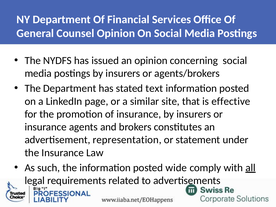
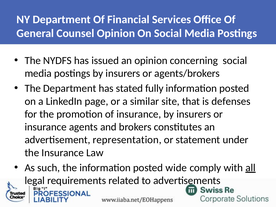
text: text -> fully
effective: effective -> defenses
